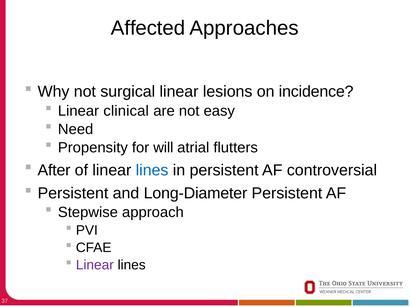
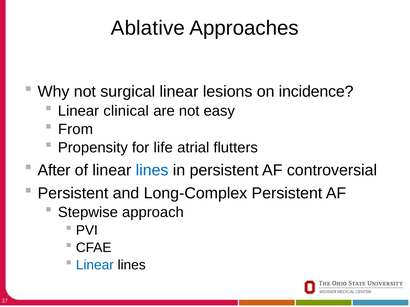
Affected: Affected -> Ablative
Need: Need -> From
will: will -> life
Long-Diameter: Long-Diameter -> Long-Complex
Linear at (95, 265) colour: purple -> blue
